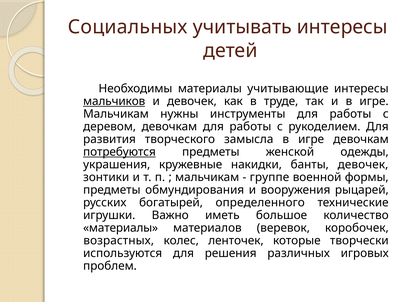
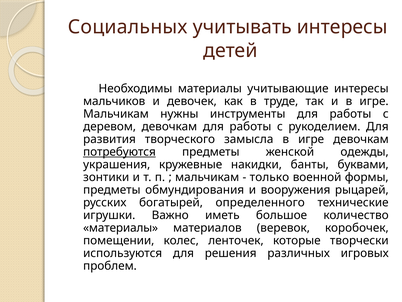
мальчиков underline: present -> none
банты девочек: девочек -> буквами
группе: группе -> только
возрастных: возрастных -> помещении
